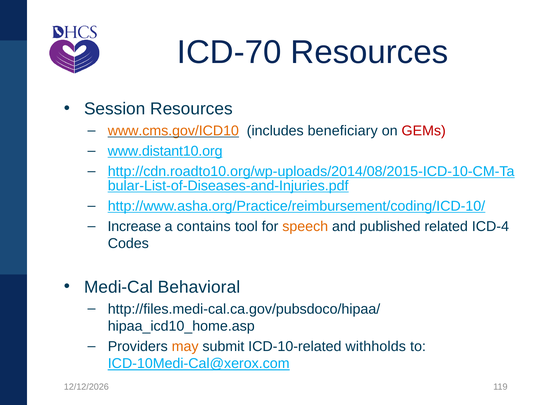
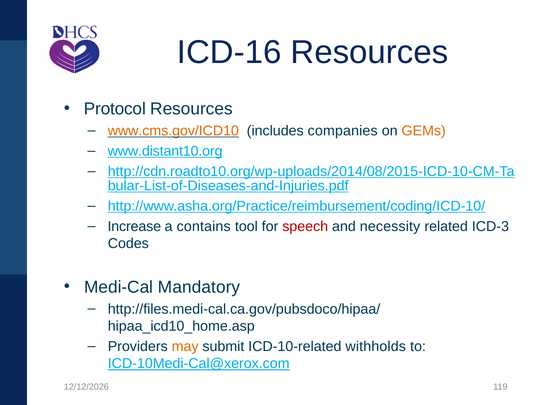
ICD-70: ICD-70 -> ICD-16
Session: Session -> Protocol
beneficiary: beneficiary -> companies
GEMs colour: red -> orange
speech colour: orange -> red
published: published -> necessity
ICD-4: ICD-4 -> ICD-3
Behavioral: Behavioral -> Mandatory
